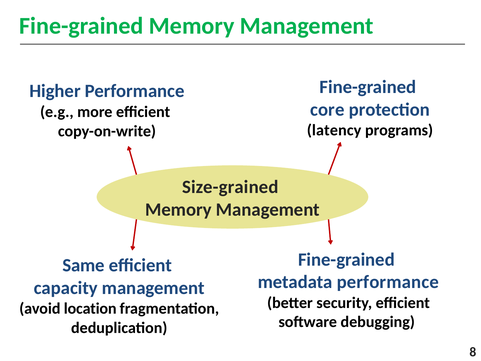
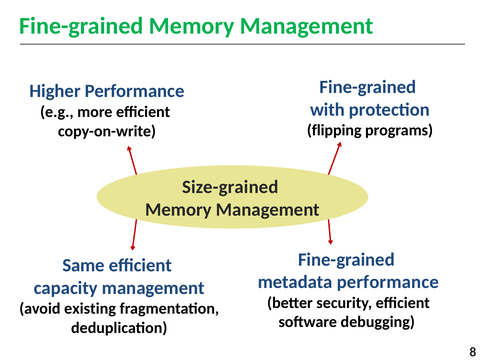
core: core -> with
latency: latency -> flipping
location: location -> existing
